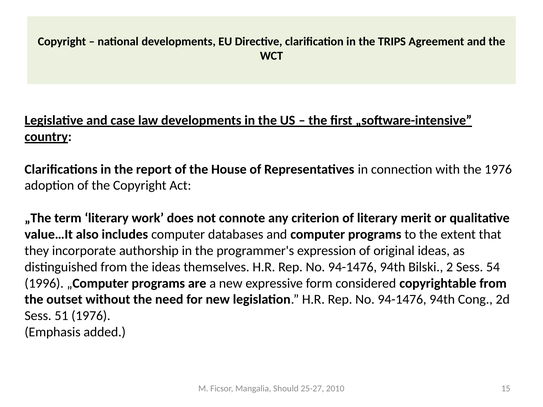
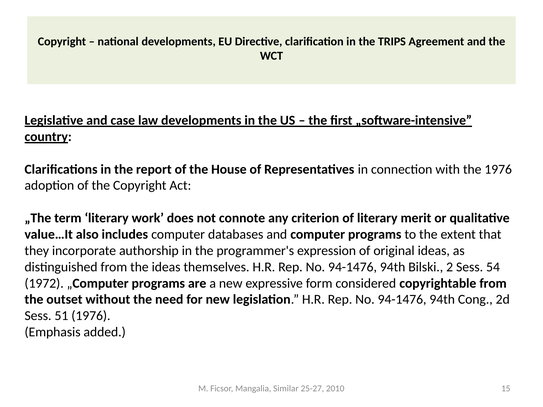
1996: 1996 -> 1972
Should: Should -> Similar
